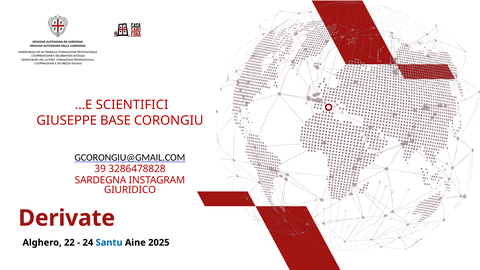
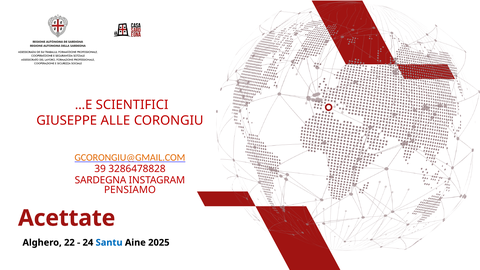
BASE: BASE -> ALLE
GCORONGIU@GMAIL.COM colour: black -> orange
GIURIDICO: GIURIDICO -> PENSIAMO
Derivate: Derivate -> Acettate
